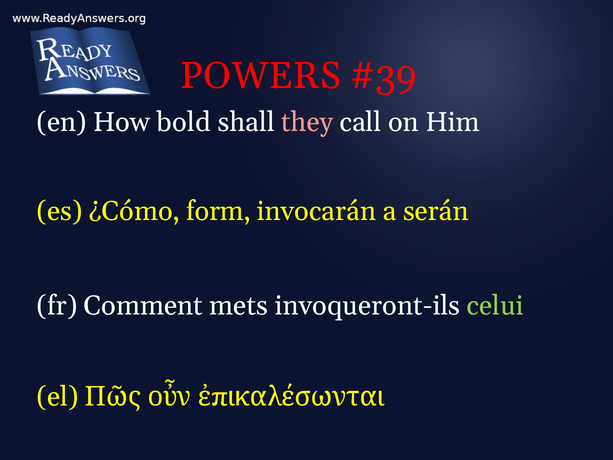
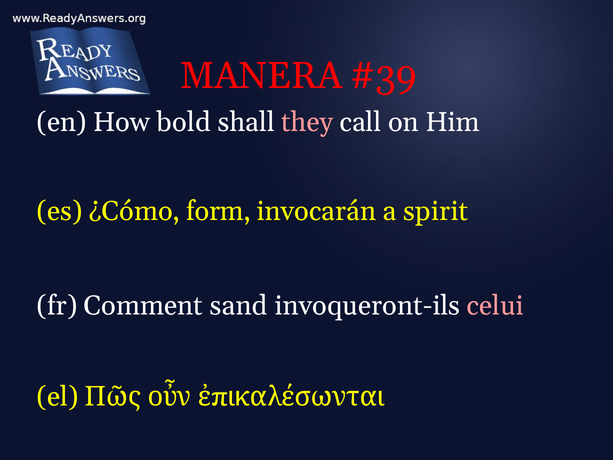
POWERS: POWERS -> MANERA
serán: serán -> spirit
mets: mets -> sand
celui colour: light green -> pink
